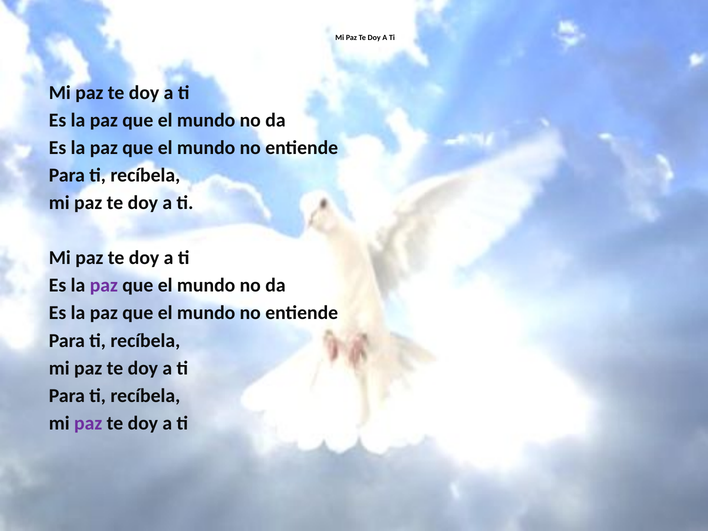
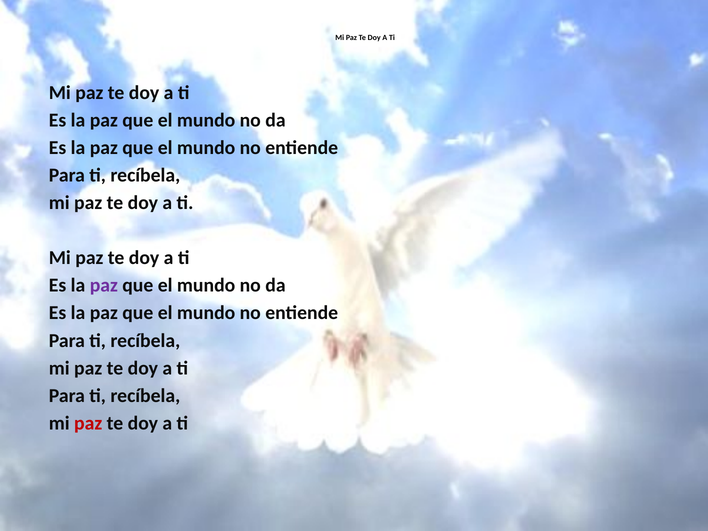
paz at (88, 423) colour: purple -> red
